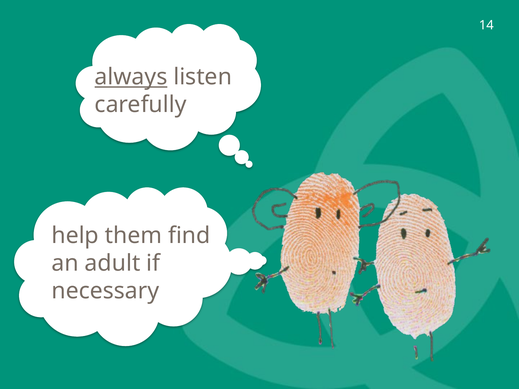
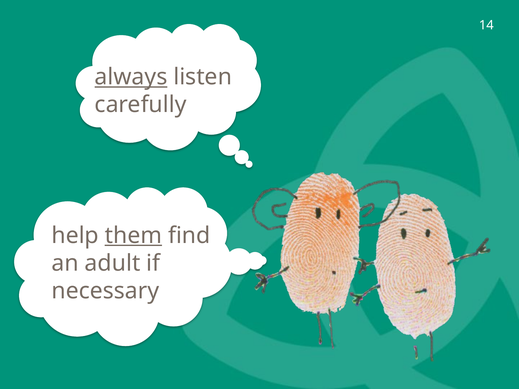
them underline: none -> present
